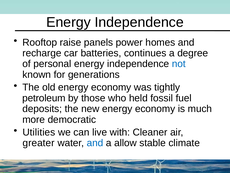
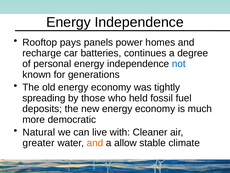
raise: raise -> pays
petroleum: petroleum -> spreading
Utilities: Utilities -> Natural
and at (95, 143) colour: blue -> orange
